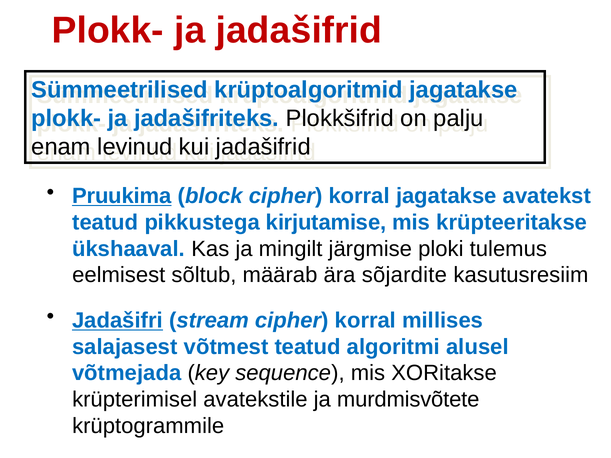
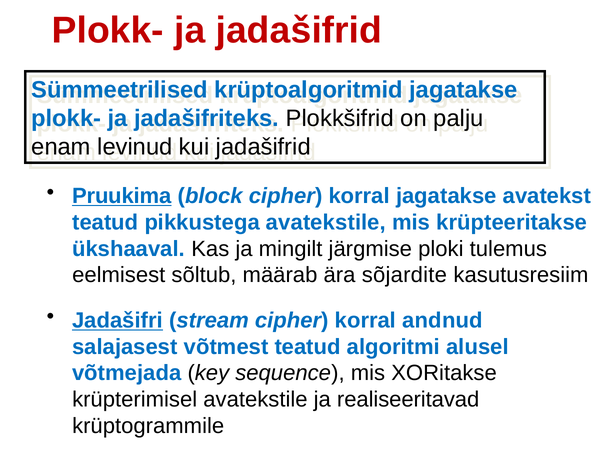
pikkustega kirjutamise: kirjutamise -> avatekstile
millises: millises -> andnud
murdmisvõtete: murdmisvõtete -> realiseeritavad
